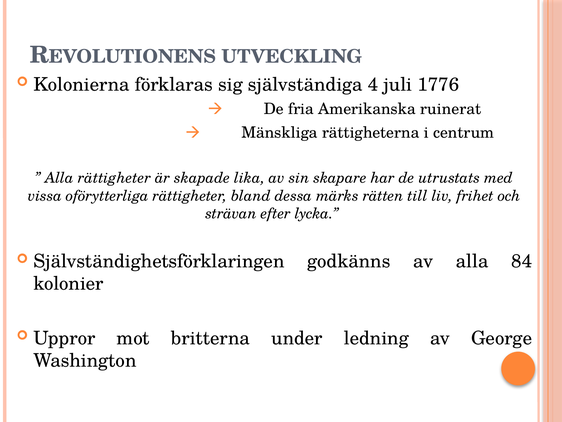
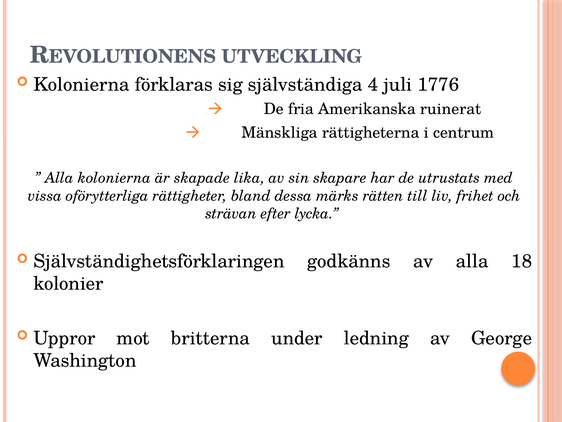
Alla rättigheter: rättigheter -> kolonierna
84: 84 -> 18
